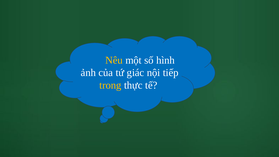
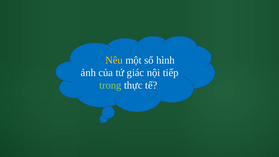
trong colour: yellow -> light green
